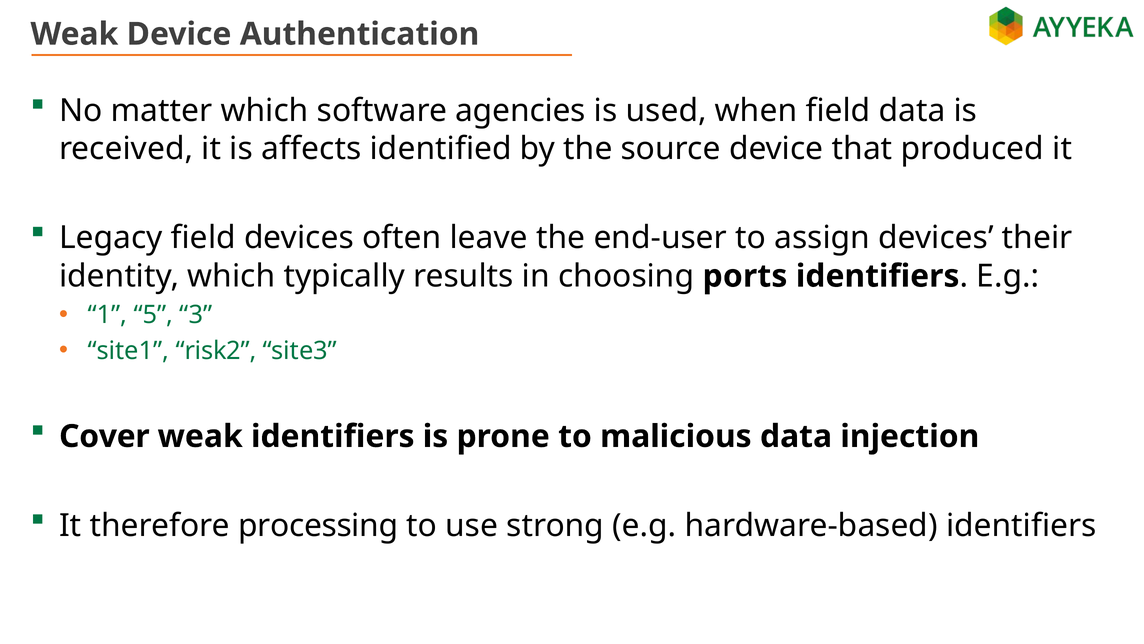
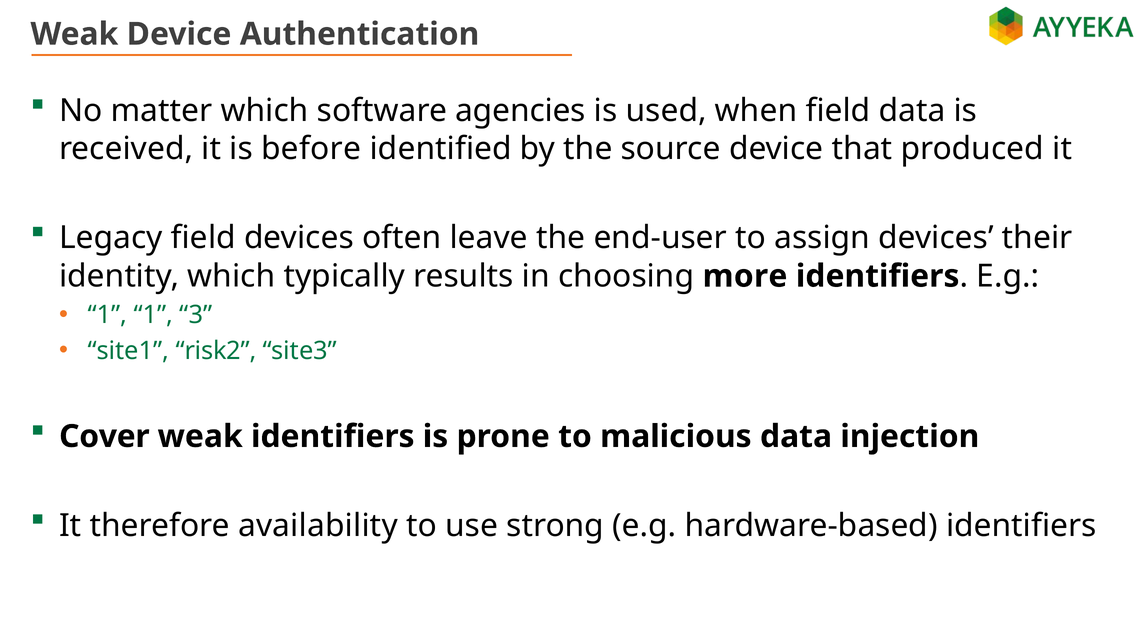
affects: affects -> before
ports: ports -> more
1 5: 5 -> 1
processing: processing -> availability
